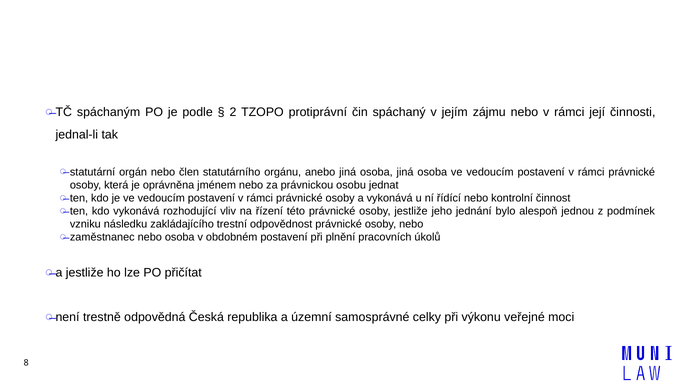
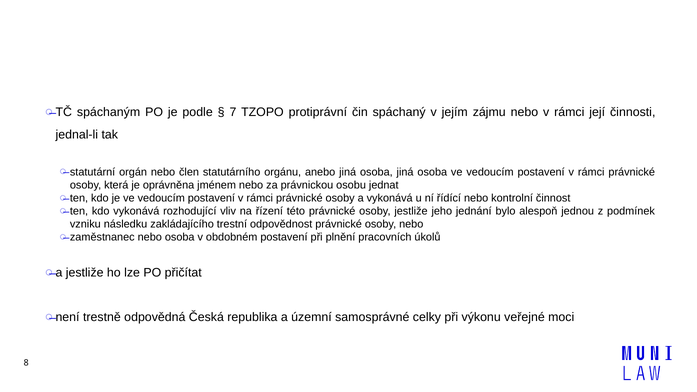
2: 2 -> 7
